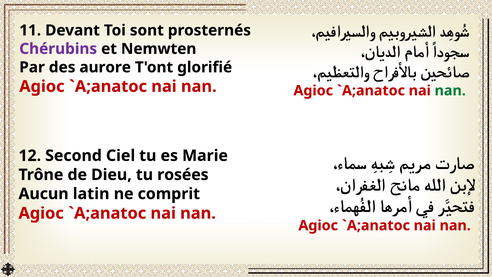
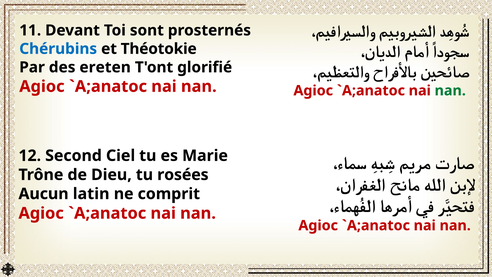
Chérubins colour: purple -> blue
Nemwten: Nemwten -> Théotokie
aurore: aurore -> ereten
